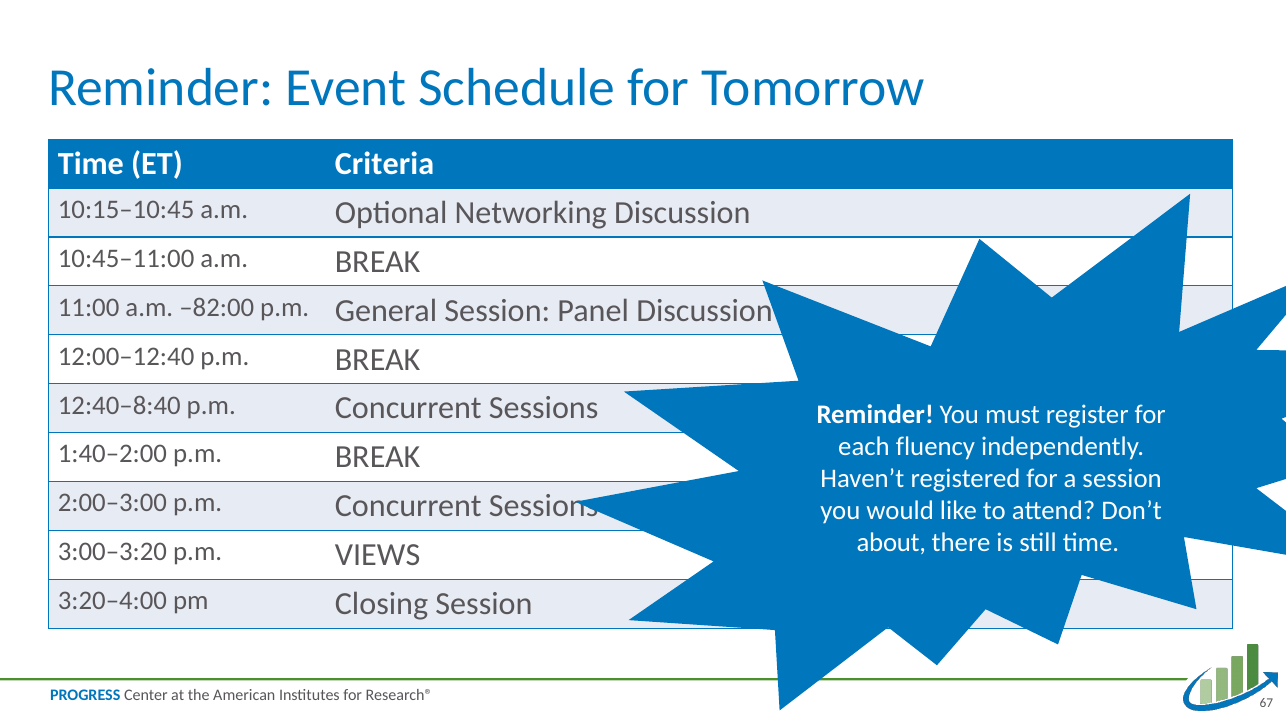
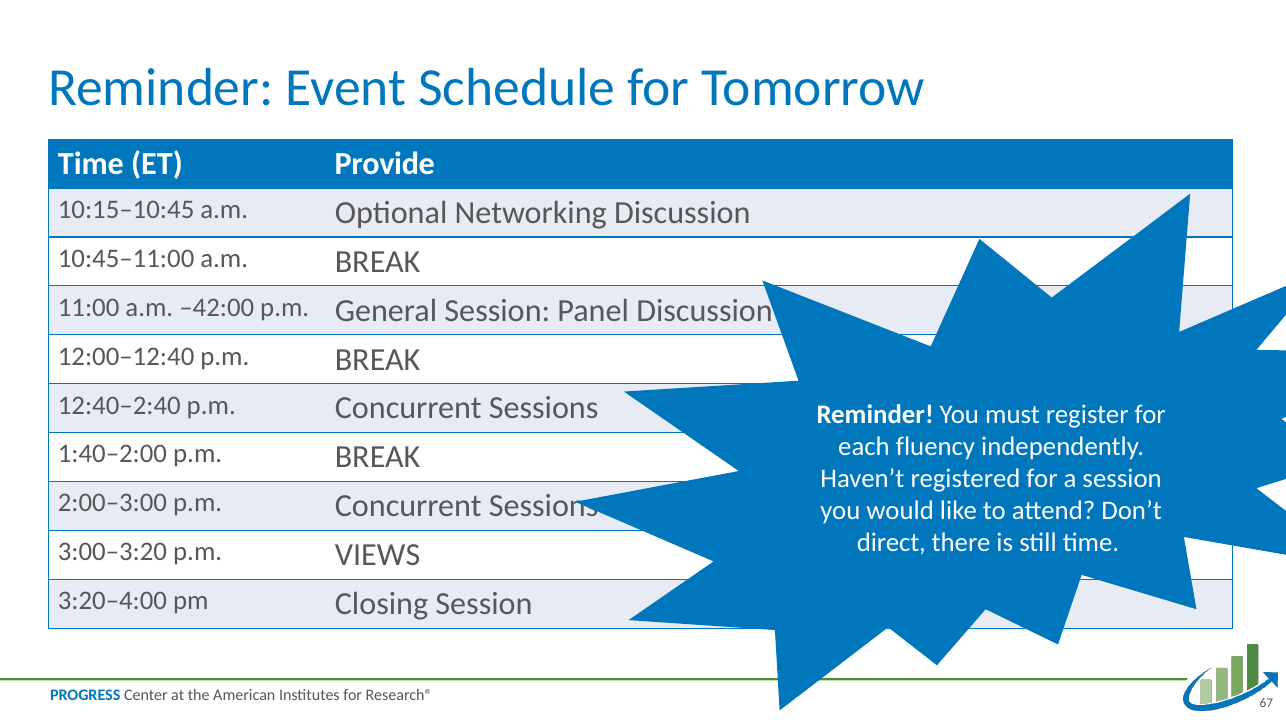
Criteria: Criteria -> Provide
–82:00: –82:00 -> –42:00
12:40–8:40: 12:40–8:40 -> 12:40–2:40
about: about -> direct
